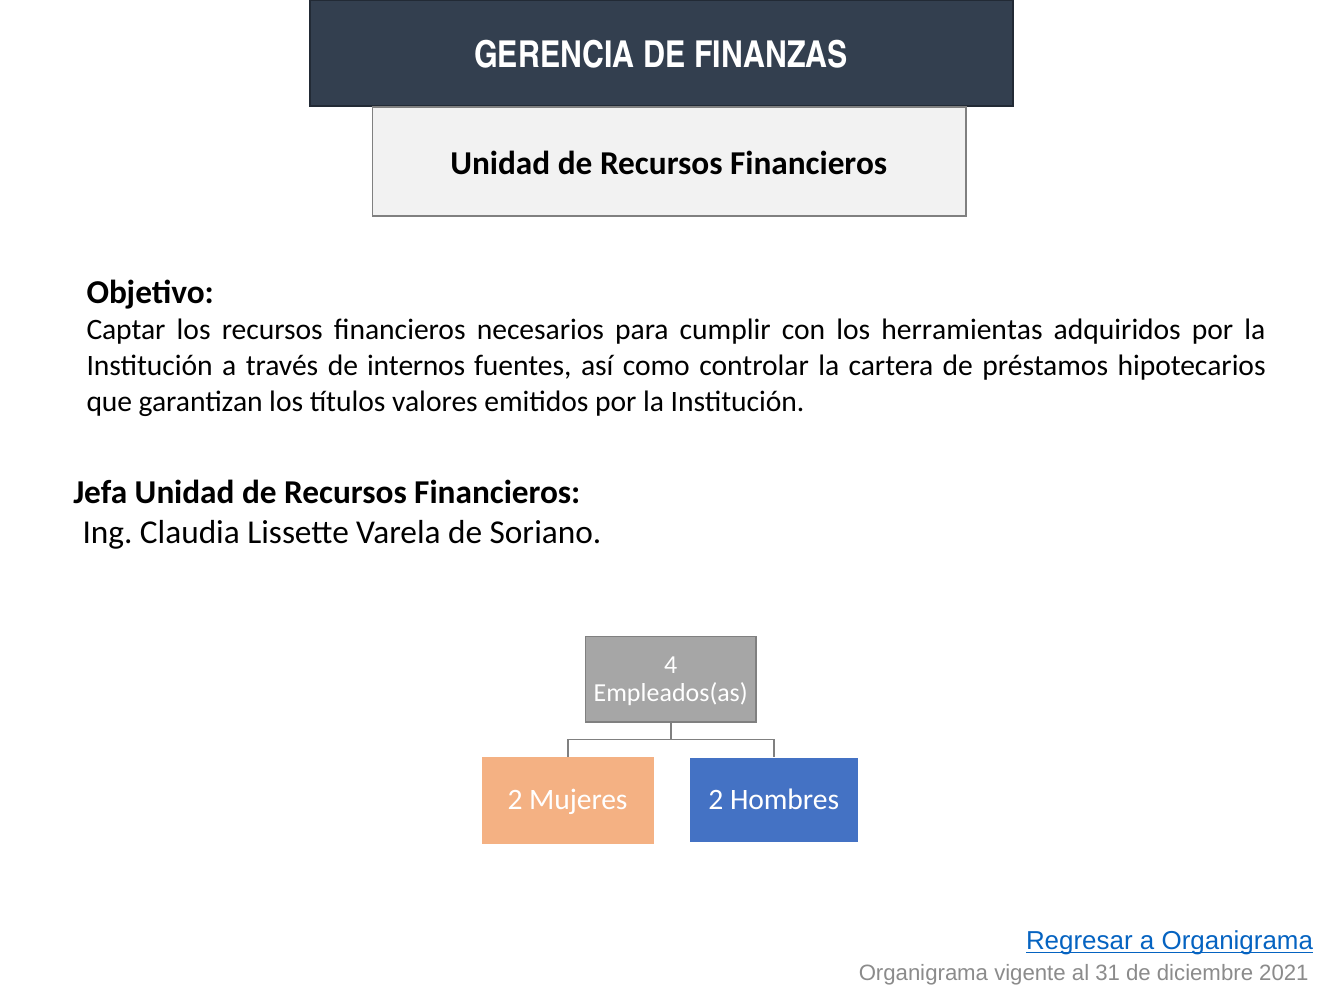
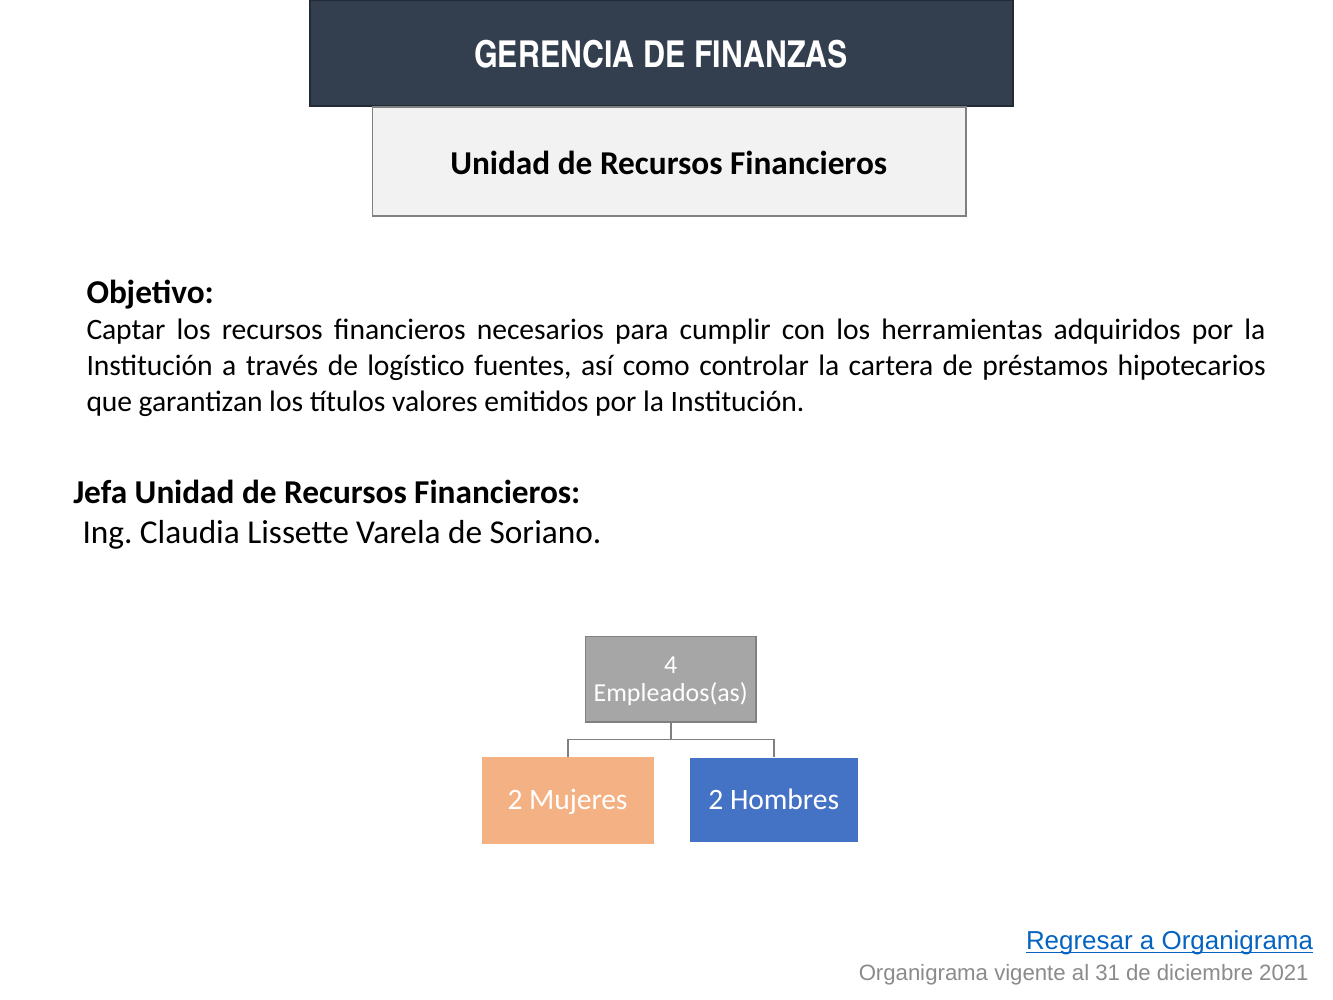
internos: internos -> logístico
